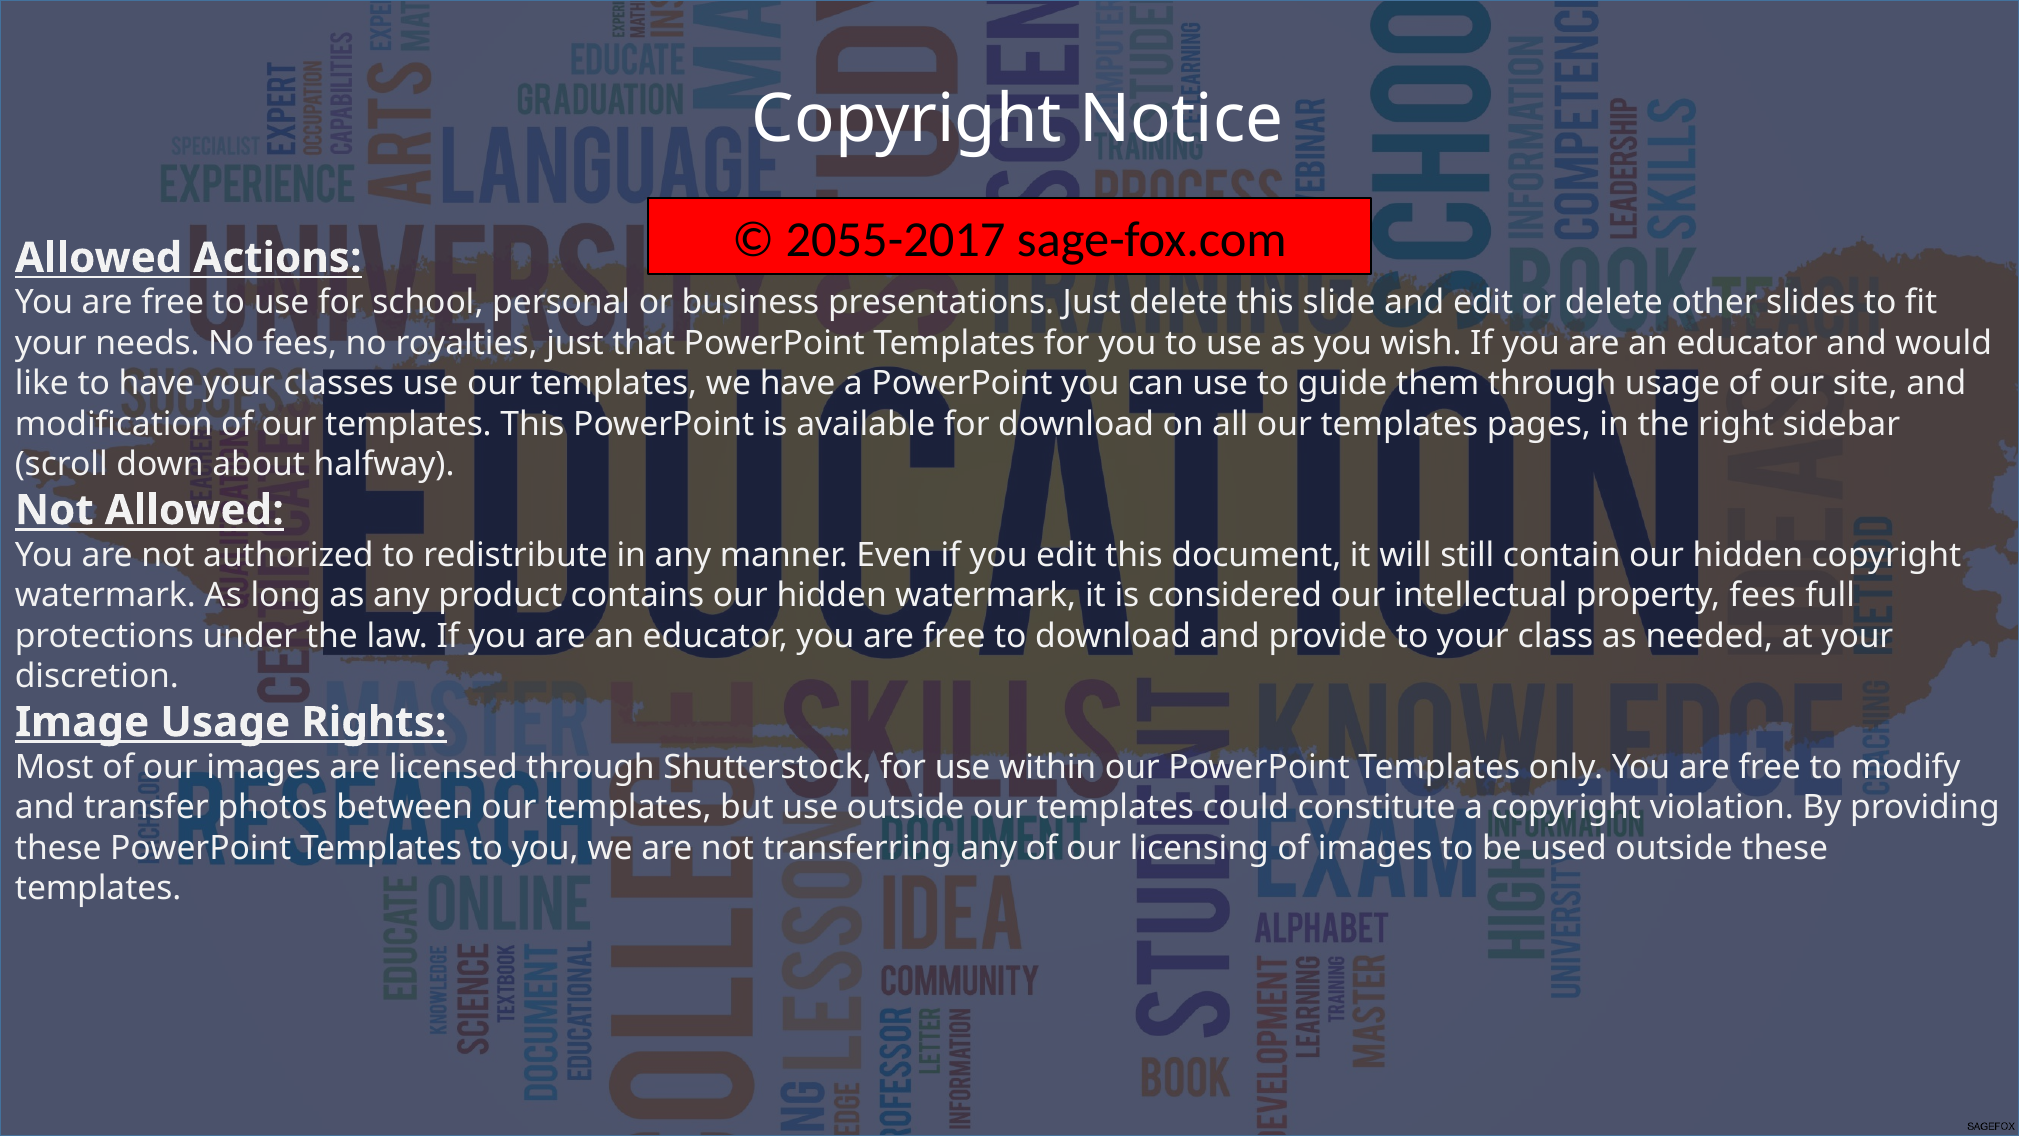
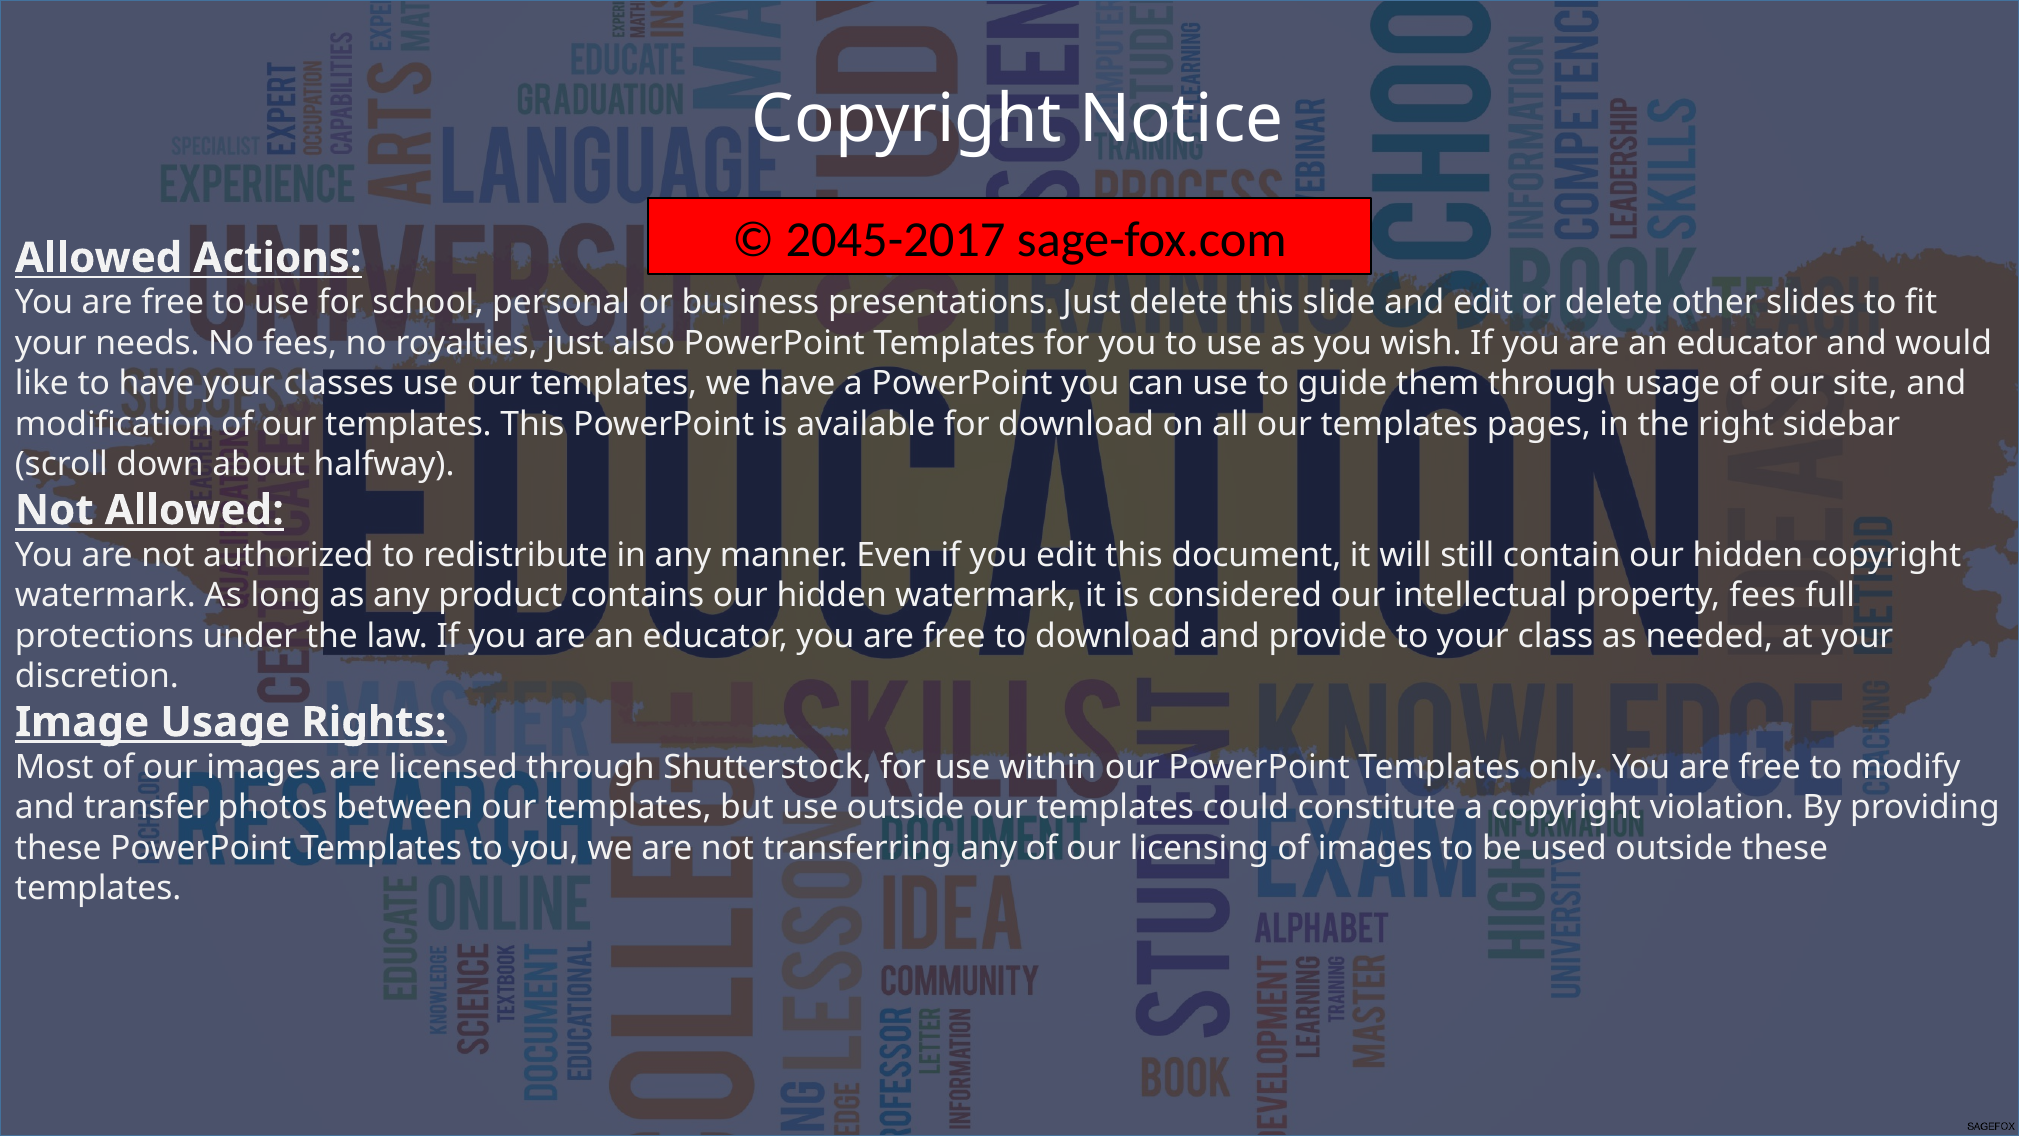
2055-2017: 2055-2017 -> 2045-2017
that: that -> also
